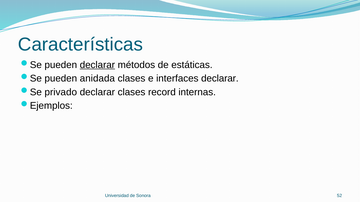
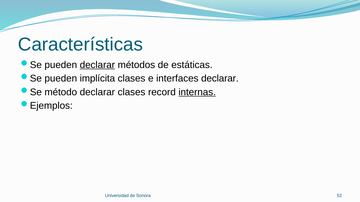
anidada: anidada -> implícita
privado: privado -> método
internas underline: none -> present
